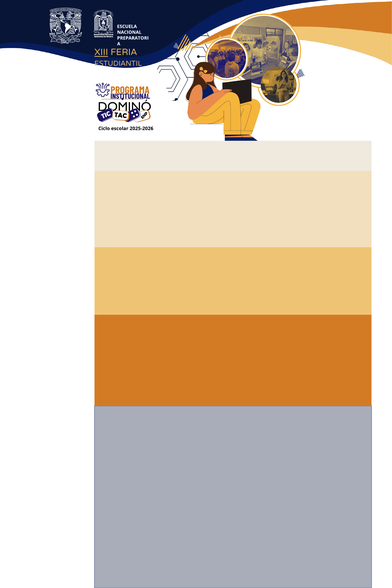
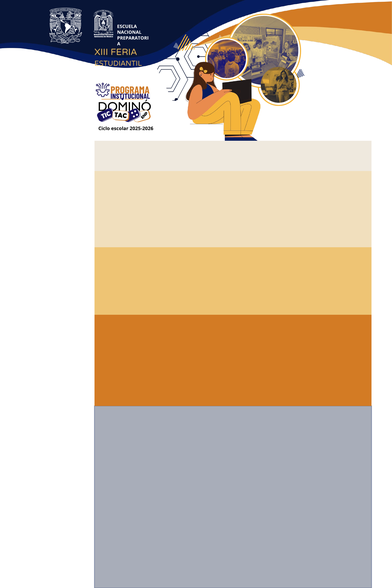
XIII underline: present -> none
